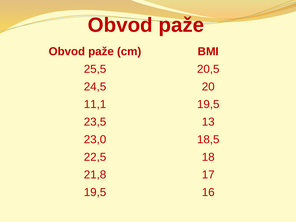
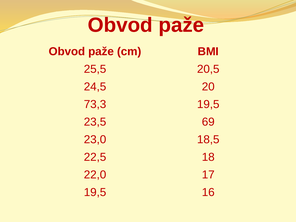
11,1: 11,1 -> 73,3
13: 13 -> 69
21,8: 21,8 -> 22,0
